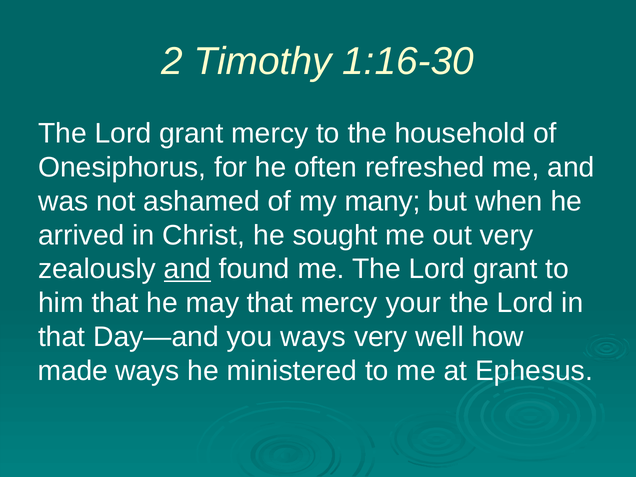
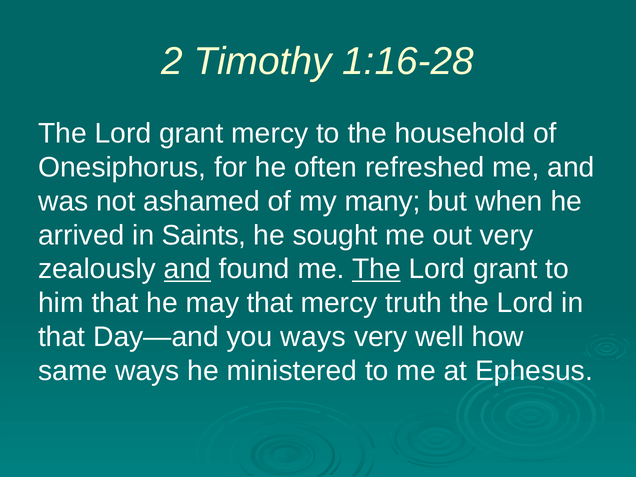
1:16-30: 1:16-30 -> 1:16-28
Christ: Christ -> Saints
The at (376, 269) underline: none -> present
your: your -> truth
made: made -> same
